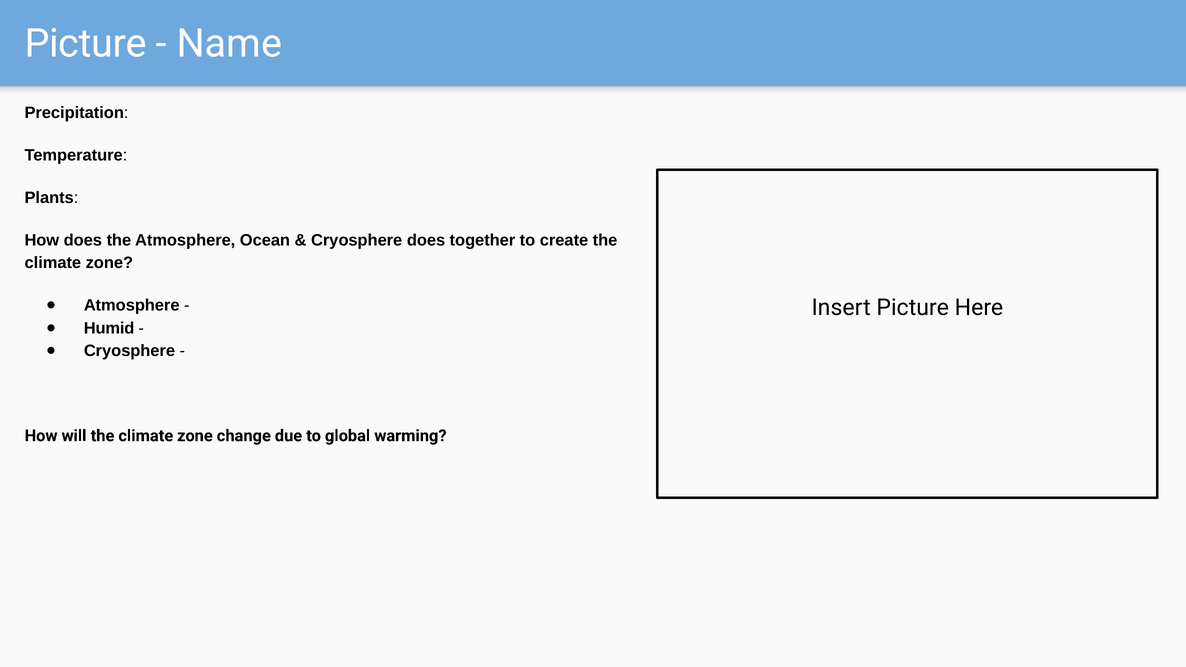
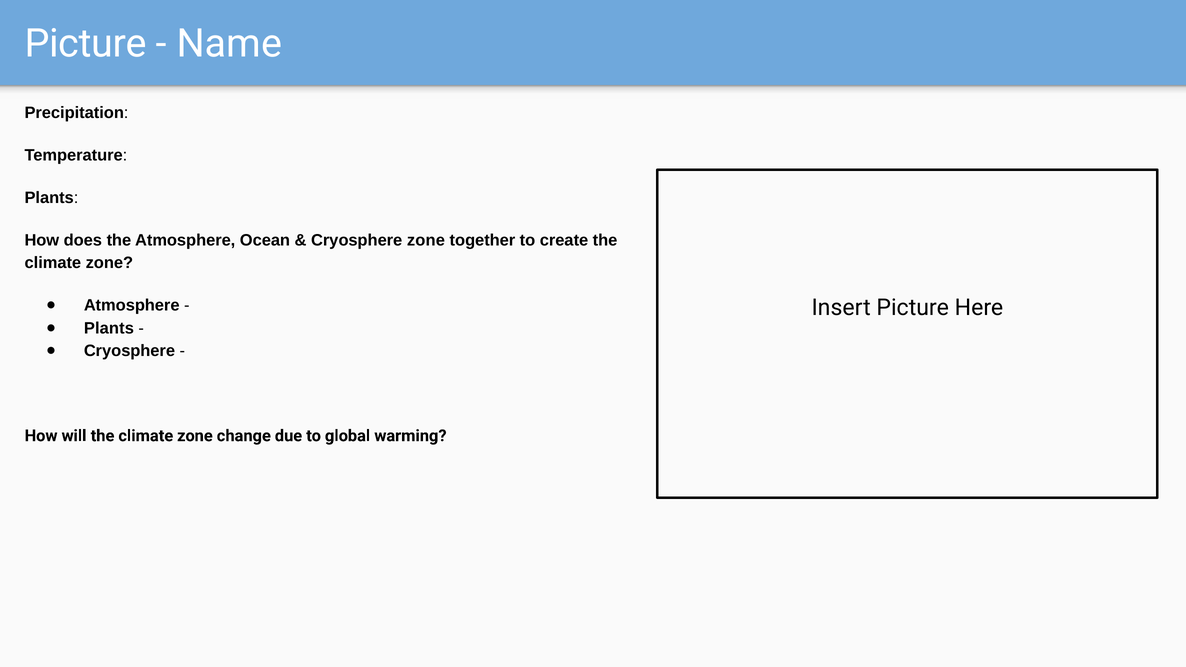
Cryosphere does: does -> zone
Humid at (109, 328): Humid -> Plants
